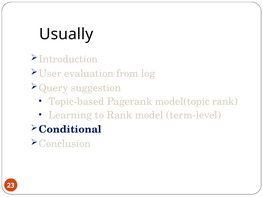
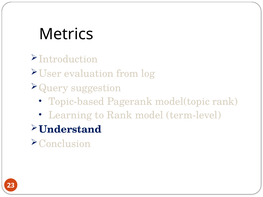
Usually: Usually -> Metrics
Conditional: Conditional -> Understand
